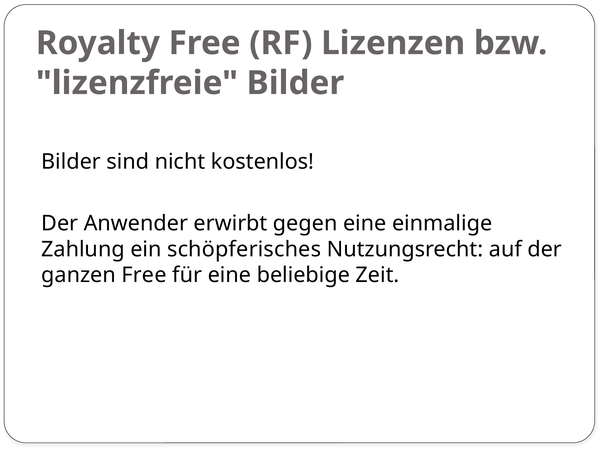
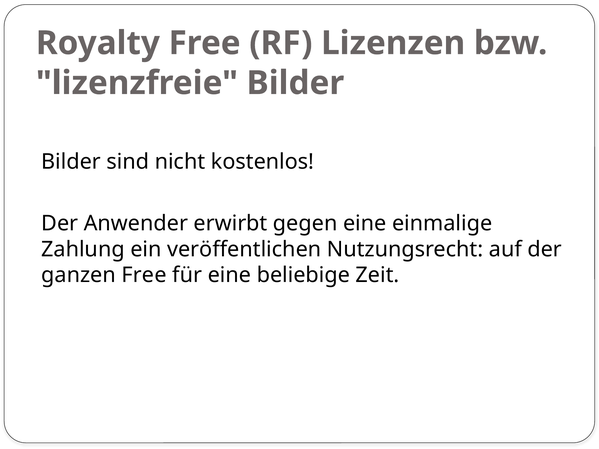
schöpferisches: schöpferisches -> veröffentlichen
